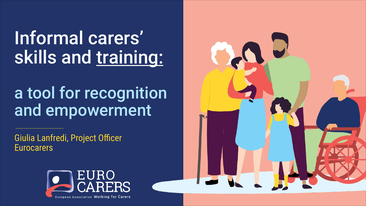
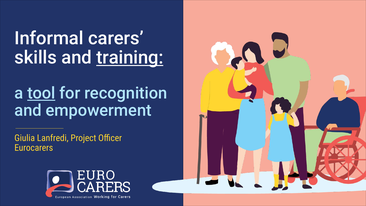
tool underline: none -> present
